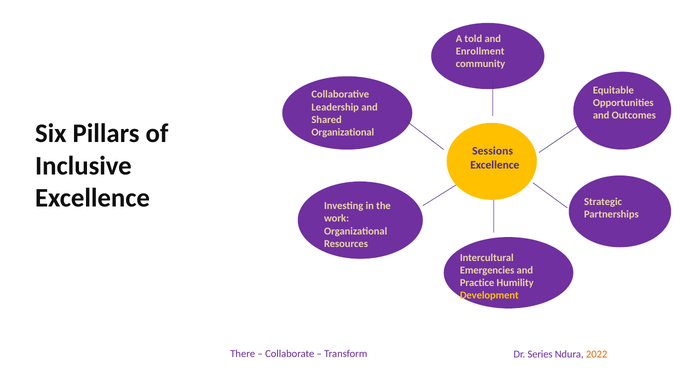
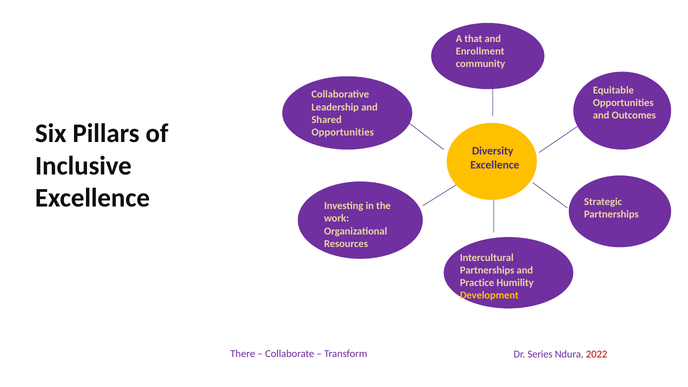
told: told -> that
Organizational at (343, 132): Organizational -> Opportunities
Sessions: Sessions -> Diversity
Emergencies at (487, 270): Emergencies -> Partnerships
2022 colour: orange -> red
